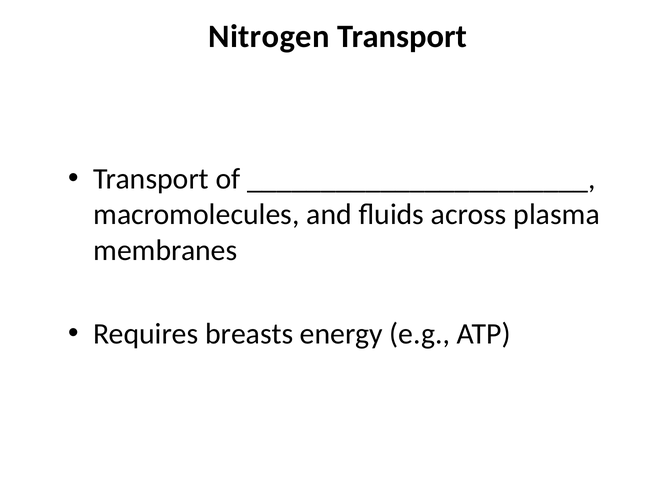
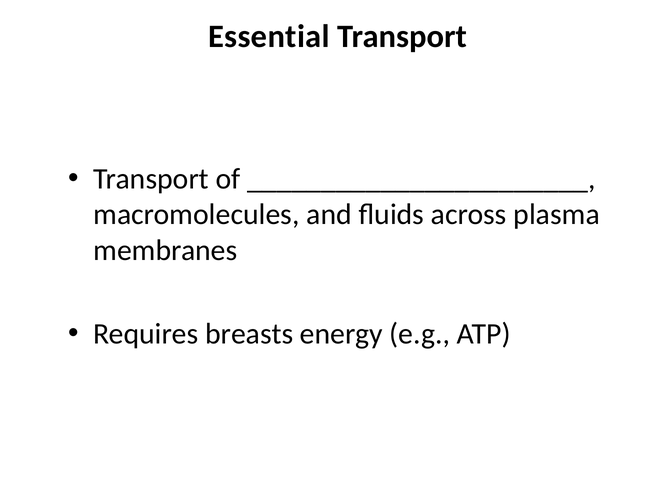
Nitrogen: Nitrogen -> Essential
